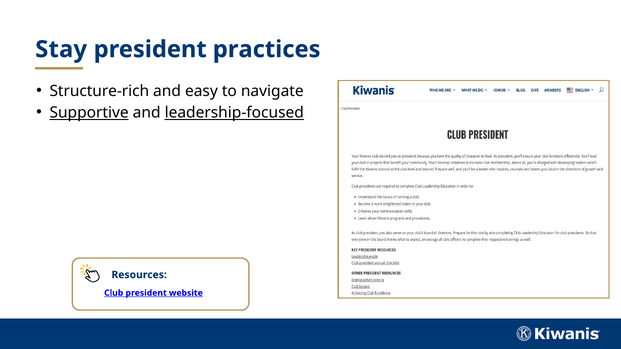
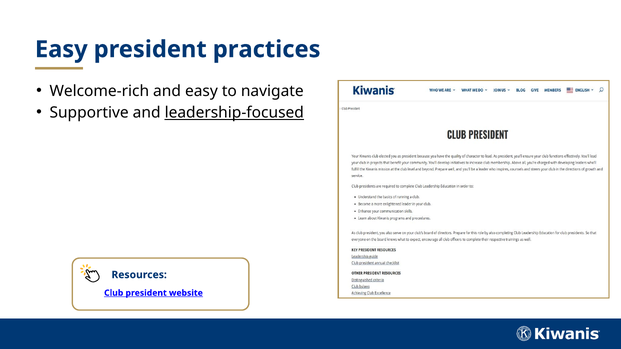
Stay at (61, 49): Stay -> Easy
Structure-rich: Structure-rich -> Welcome-rich
Supportive underline: present -> none
